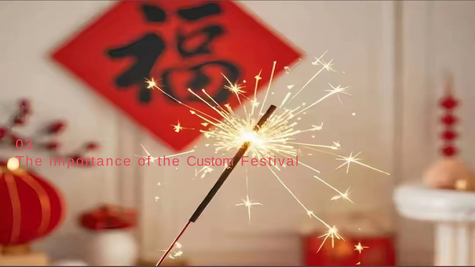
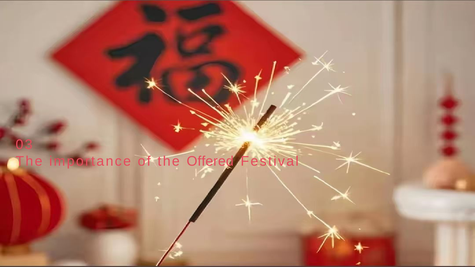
Custom: Custom -> Offered
